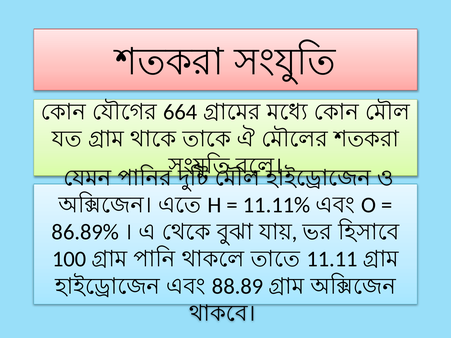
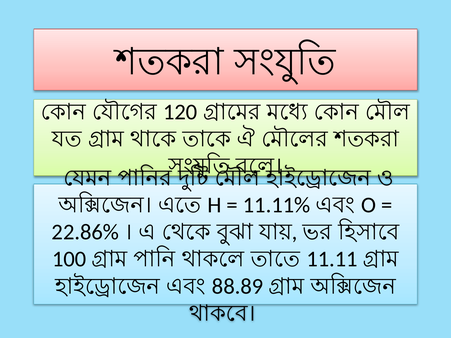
664: 664 -> 120
86.89%: 86.89% -> 22.86%
